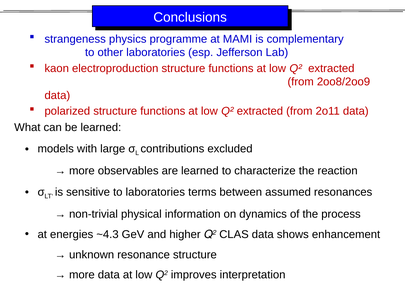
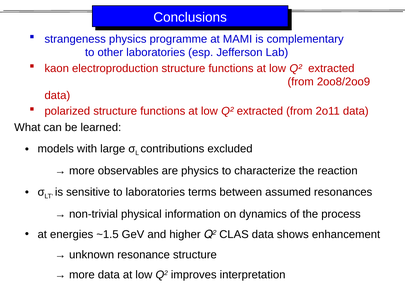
are learned: learned -> physics
~4.3: ~4.3 -> ~1.5
